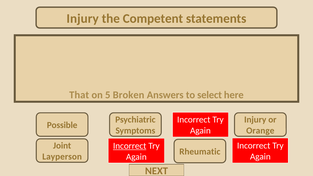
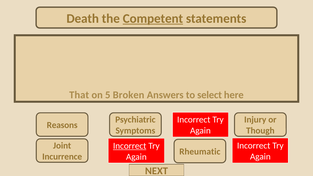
Injury at (83, 19): Injury -> Death
Competent underline: none -> present
Possible: Possible -> Reasons
Orange: Orange -> Though
Layperson: Layperson -> Incurrence
